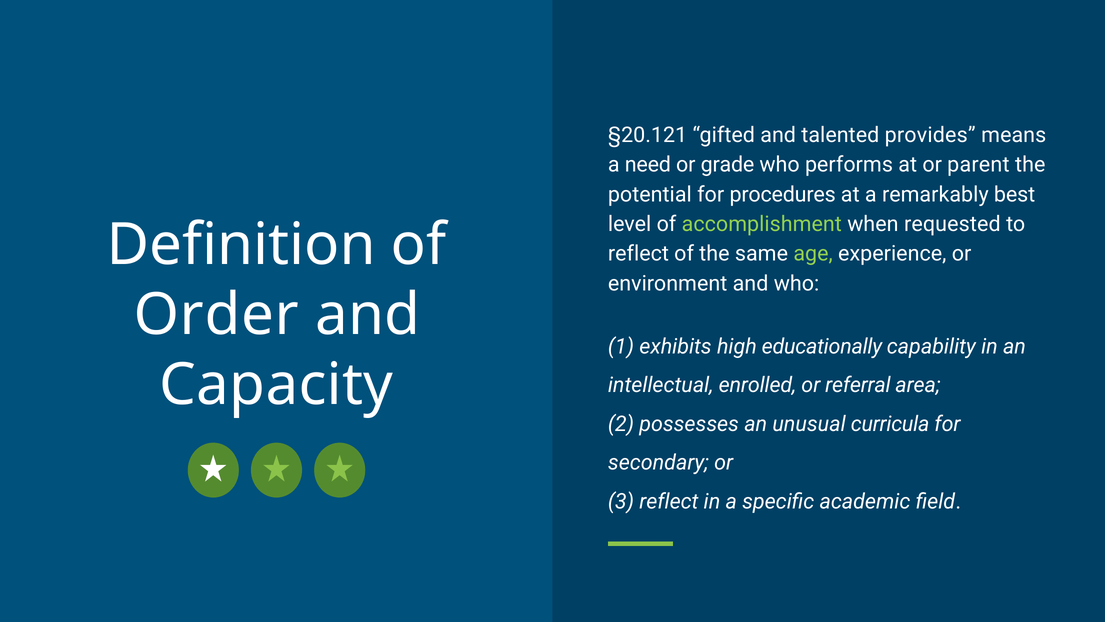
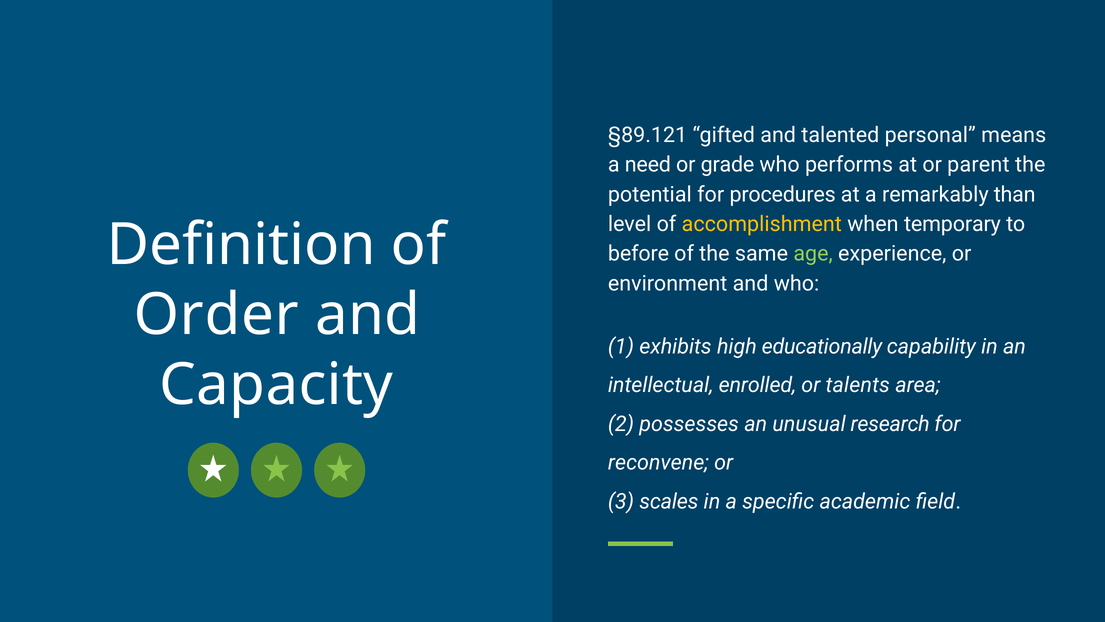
§20.121: §20.121 -> §89.121
provides: provides -> personal
best: best -> than
accomplishment colour: light green -> yellow
requested: requested -> temporary
reflect at (638, 254): reflect -> before
referral: referral -> talents
curricula: curricula -> research
secondary: secondary -> reconvene
3 reflect: reflect -> scales
